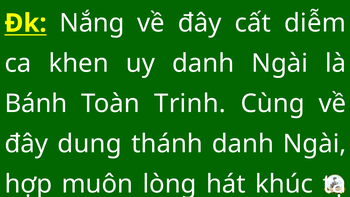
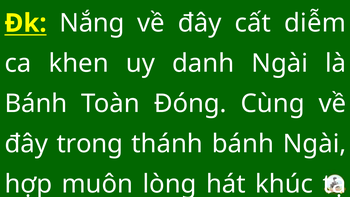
Trinh: Trinh -> Đóng
dung: dung -> trong
thánh danh: danh -> bánh
